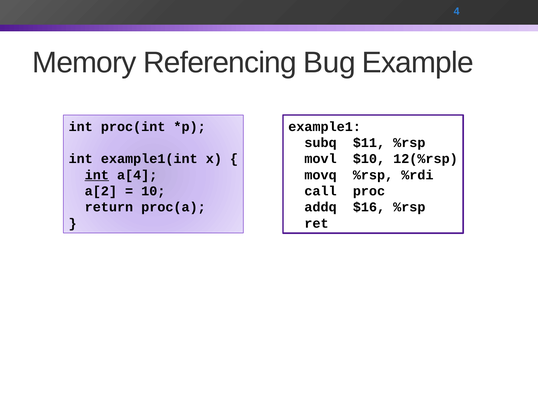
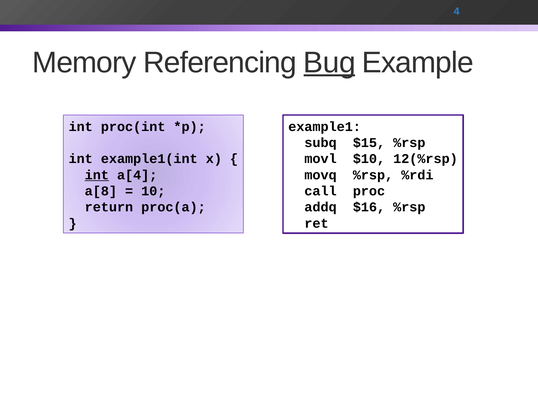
Bug underline: none -> present
$11: $11 -> $15
a[2: a[2 -> a[8
